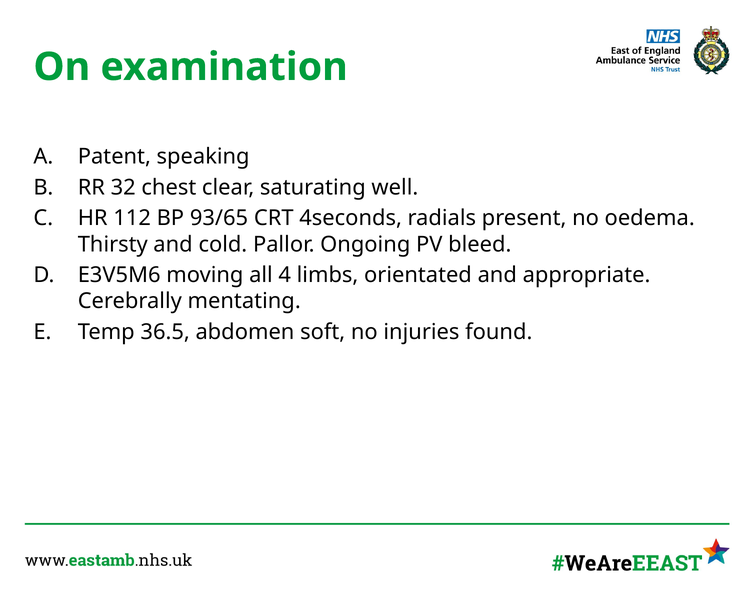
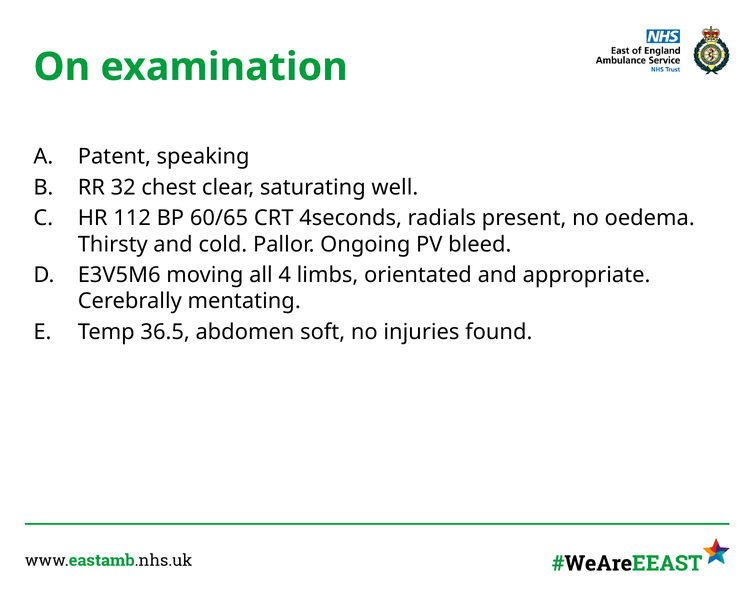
93/65: 93/65 -> 60/65
